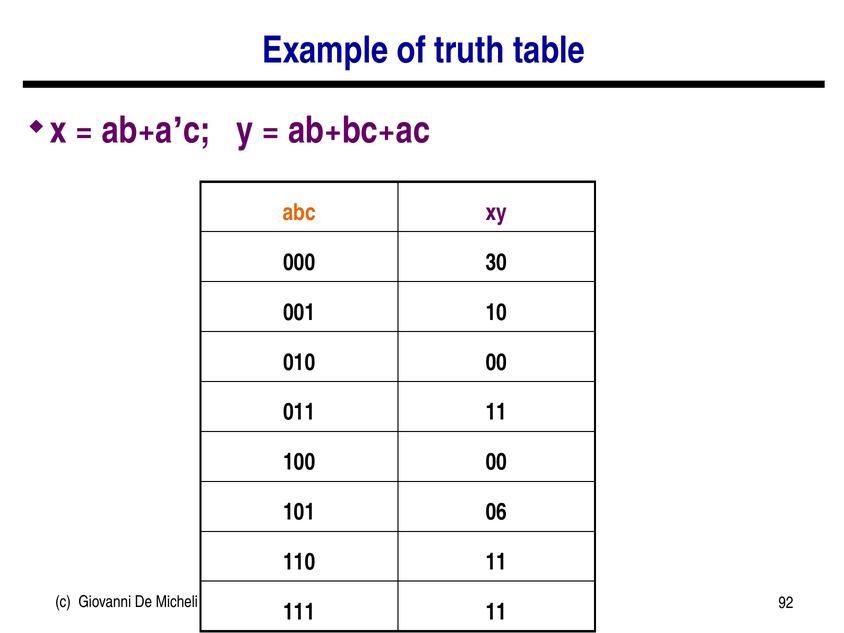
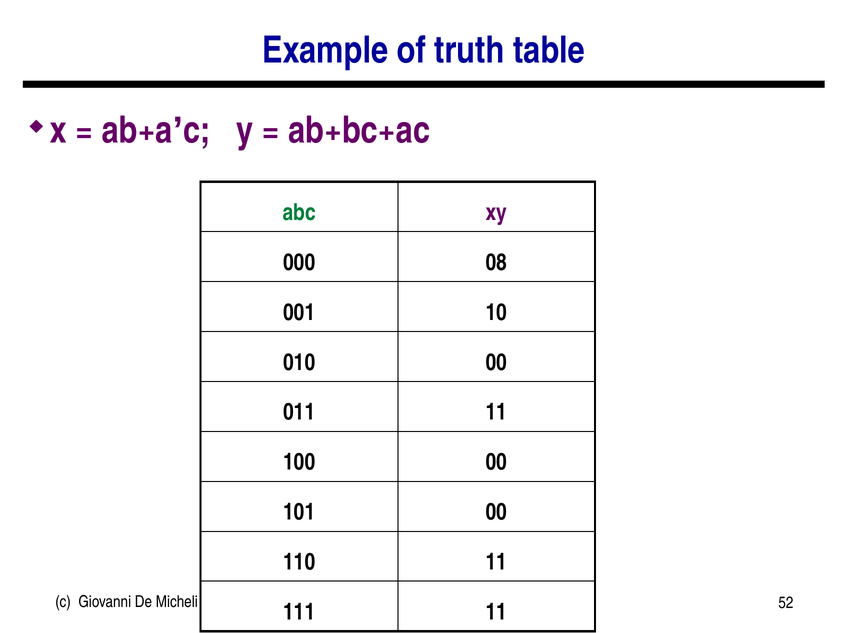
abc colour: orange -> green
30: 30 -> 08
101 06: 06 -> 00
92: 92 -> 52
